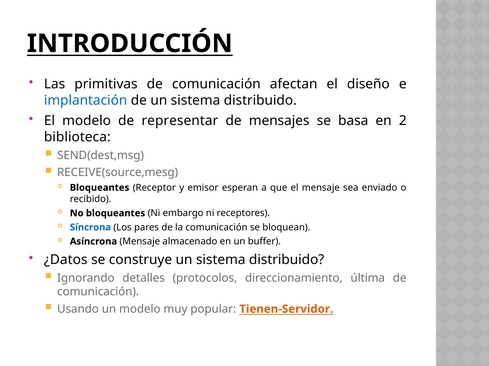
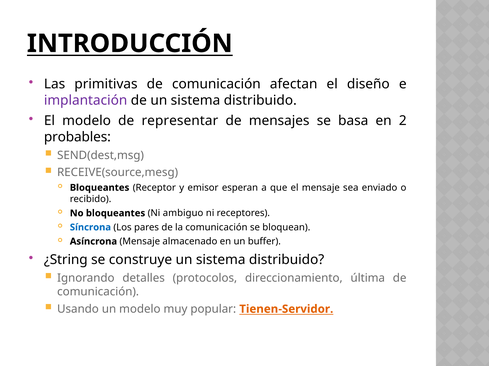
implantación colour: blue -> purple
biblioteca: biblioteca -> probables
embargo: embargo -> ambiguo
¿Datos: ¿Datos -> ¿String
